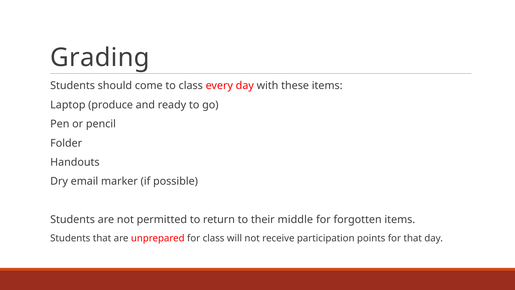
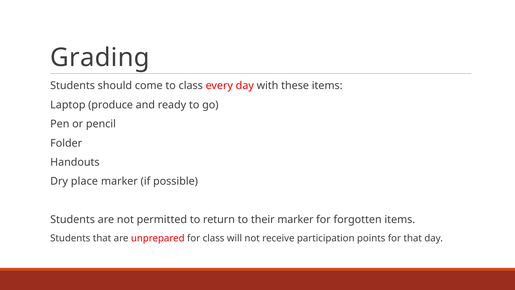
email: email -> place
their middle: middle -> marker
